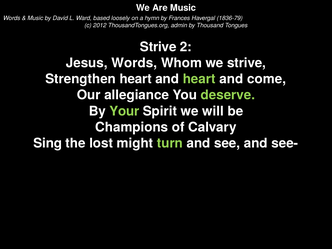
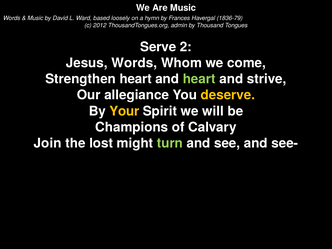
Strive at (158, 47): Strive -> Serve
we strive: strive -> come
come: come -> strive
deserve colour: light green -> yellow
Your colour: light green -> yellow
Sing: Sing -> Join
